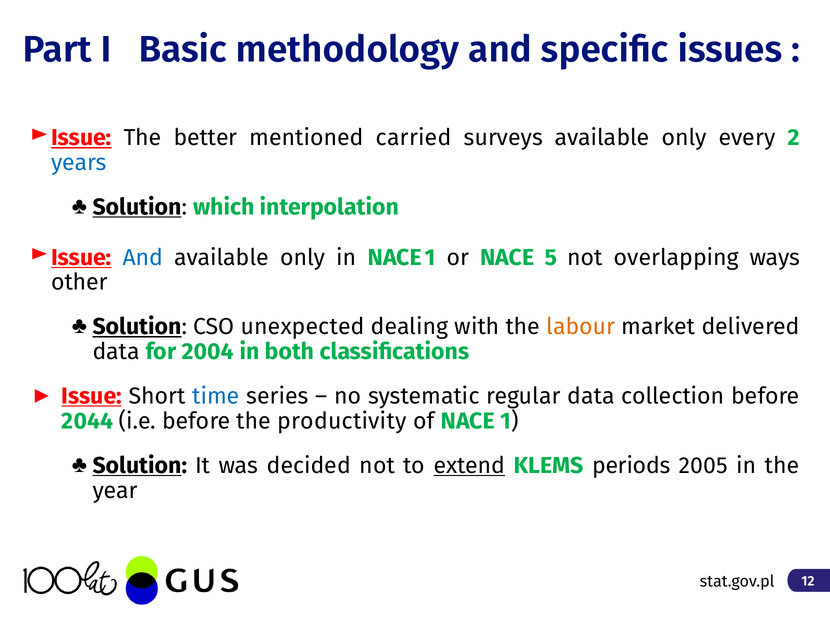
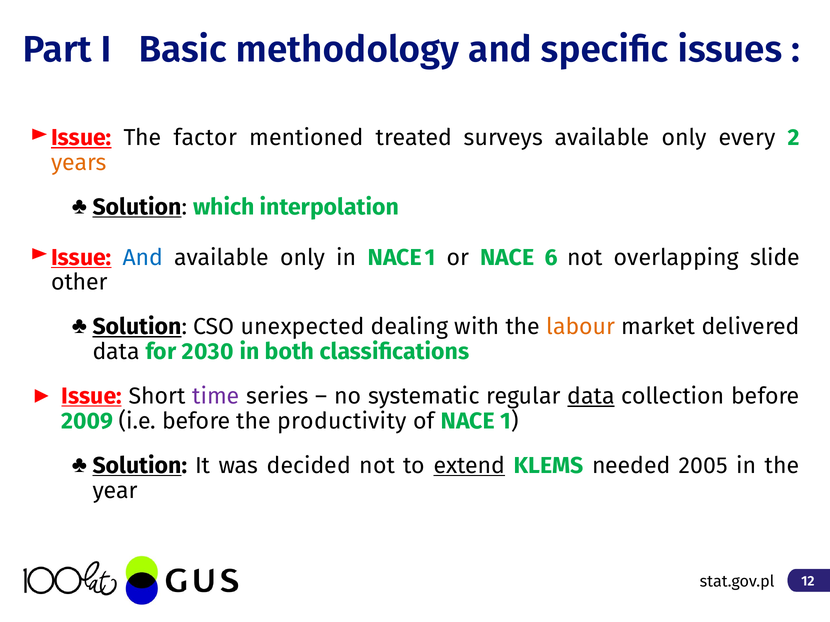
better: better -> factor
carried: carried -> treated
years colour: blue -> orange
5: 5 -> 6
ways: ways -> slide
2004: 2004 -> 2030
time colour: blue -> purple
data at (591, 397) underline: none -> present
2044: 2044 -> 2009
periods: periods -> needed
